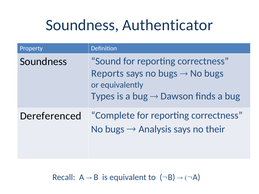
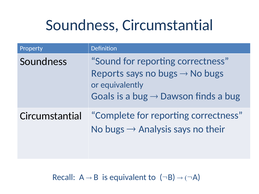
Soundness Authenticator: Authenticator -> Circumstantial
Types: Types -> Goals
Dereferenced at (51, 116): Dereferenced -> Circumstantial
